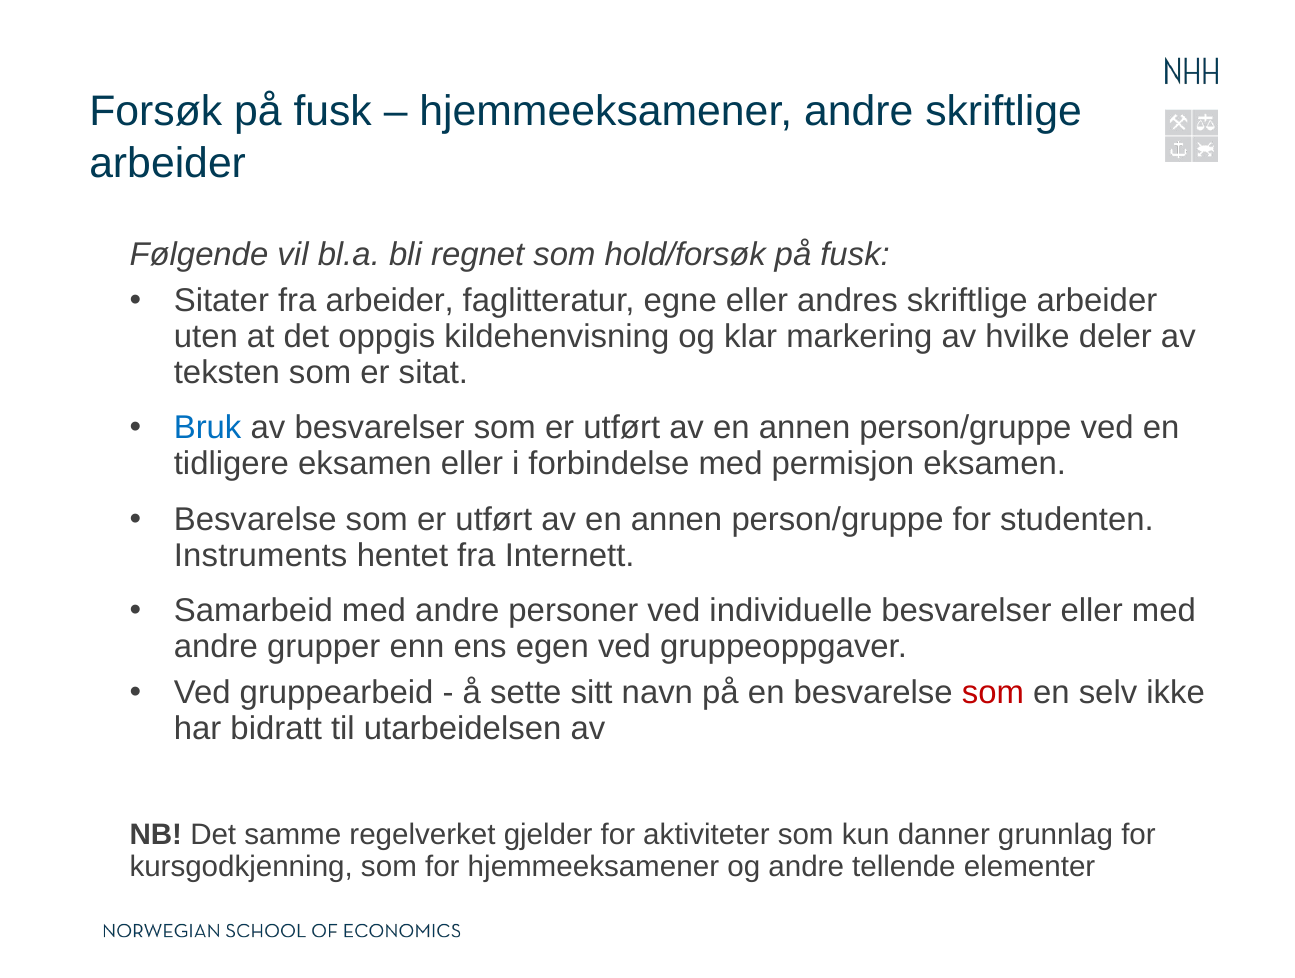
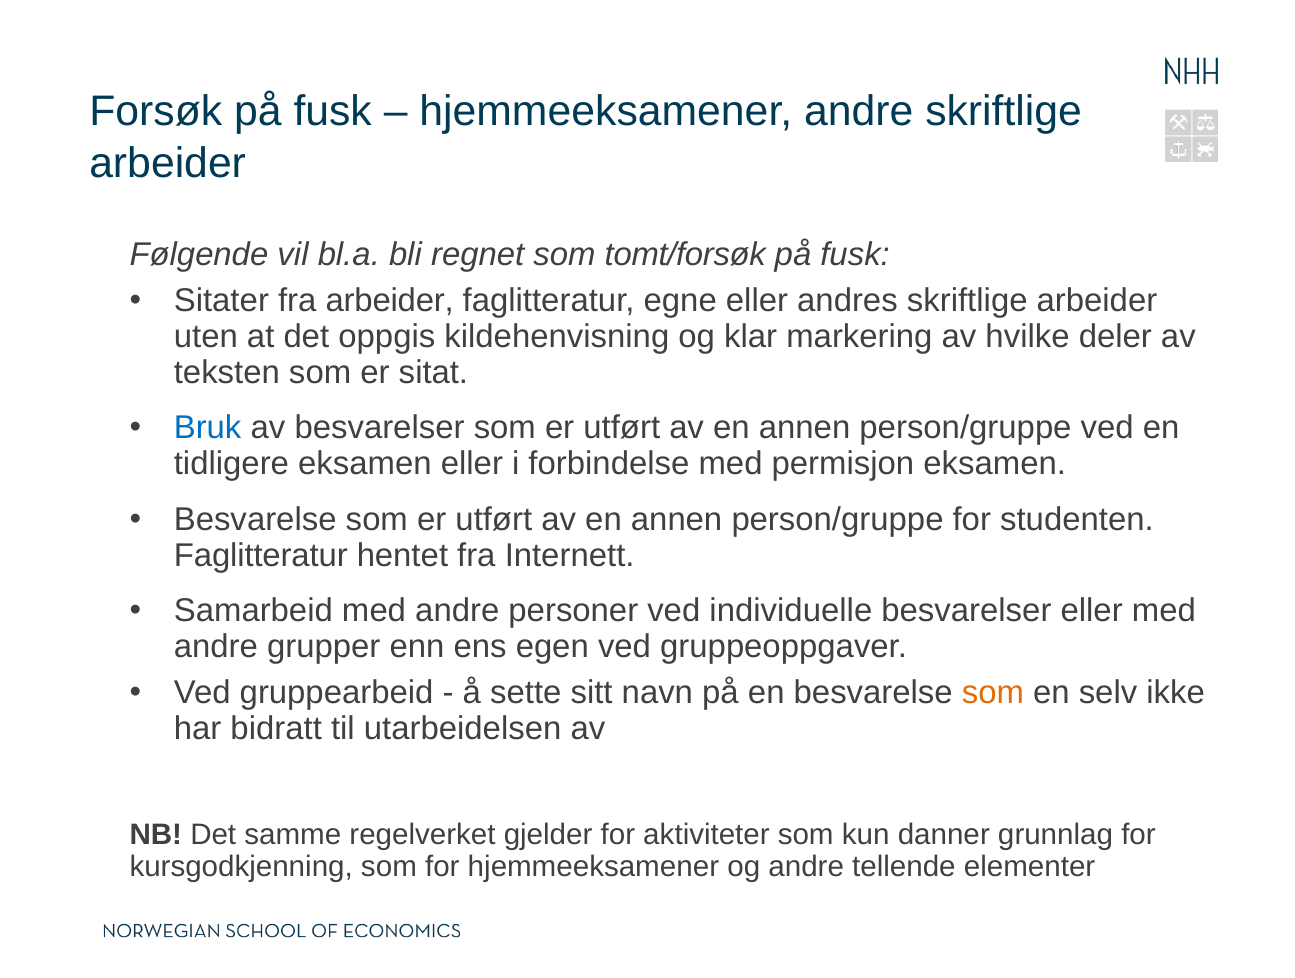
hold/forsøk: hold/forsøk -> tomt/forsøk
Instruments at (261, 556): Instruments -> Faglitteratur
som at (993, 693) colour: red -> orange
